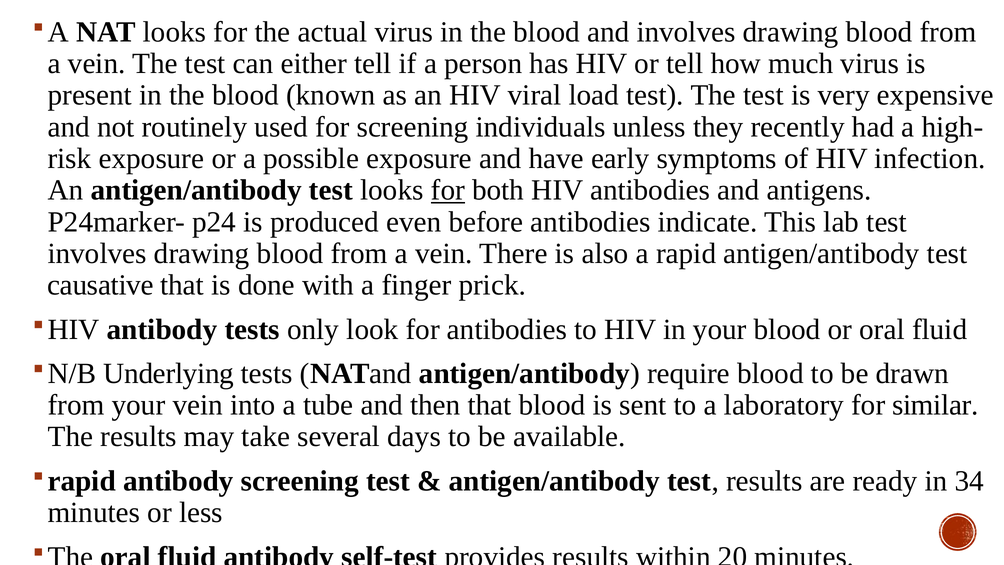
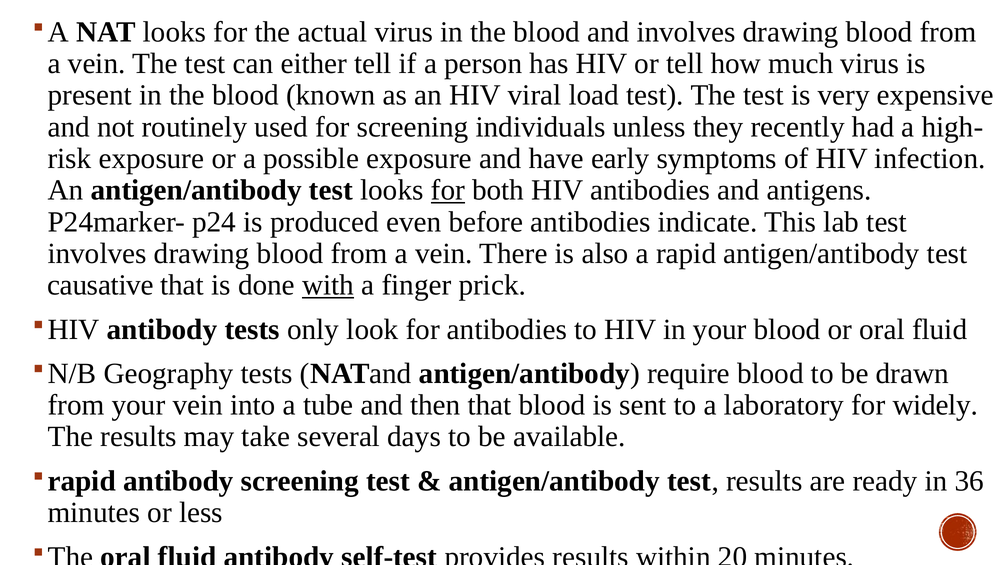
with underline: none -> present
Underlying: Underlying -> Geography
similar: similar -> widely
34: 34 -> 36
